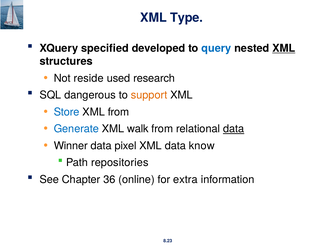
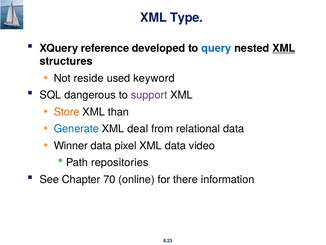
specified: specified -> reference
research: research -> keyword
support colour: orange -> purple
Store colour: blue -> orange
XML from: from -> than
walk: walk -> deal
data at (234, 129) underline: present -> none
know: know -> video
36: 36 -> 70
extra: extra -> there
